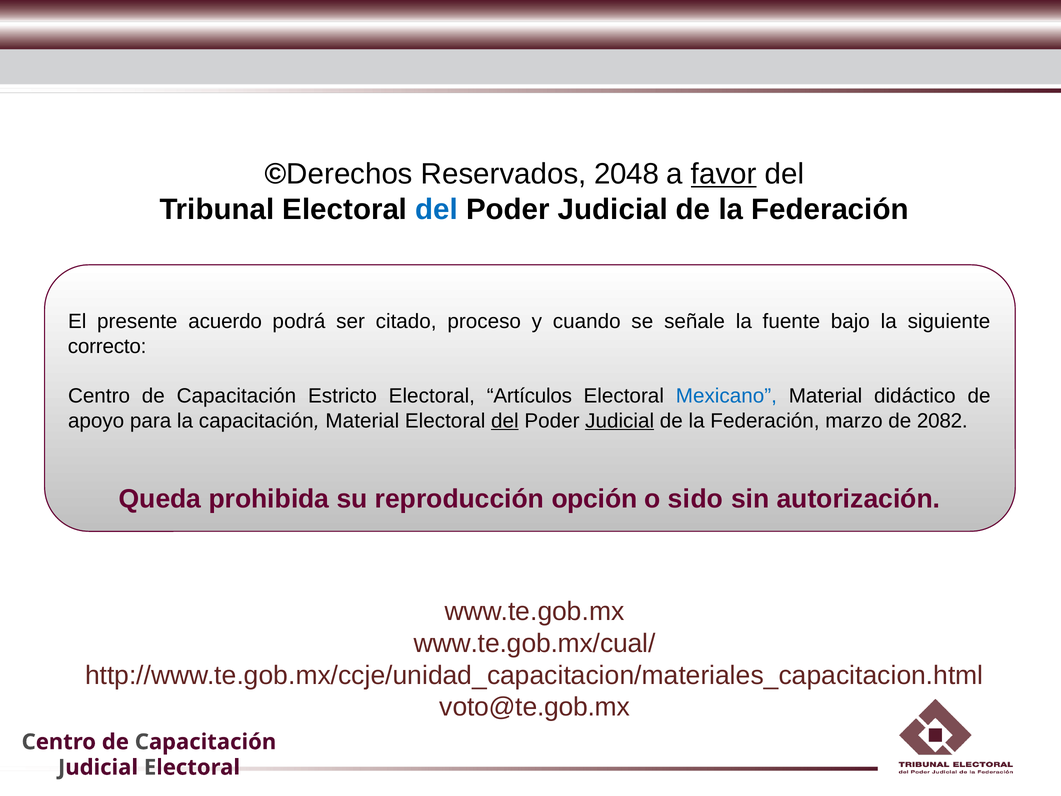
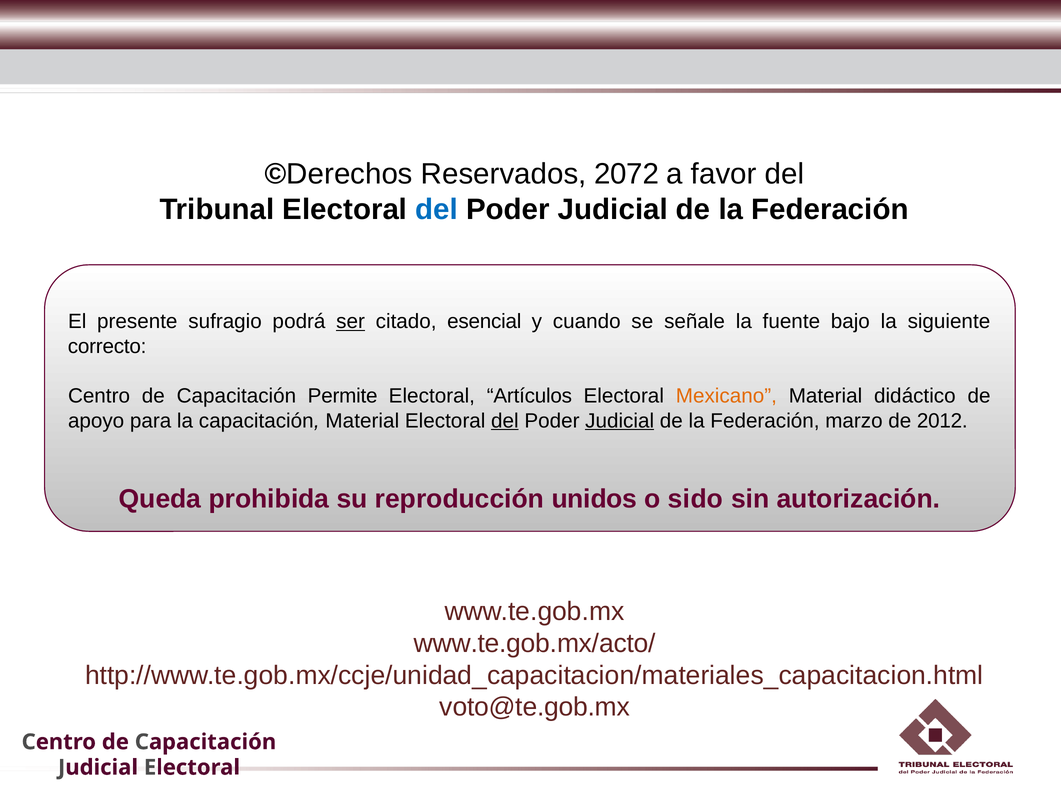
2048: 2048 -> 2072
favor underline: present -> none
acuerdo: acuerdo -> sufragio
ser underline: none -> present
proceso: proceso -> esencial
Estricto: Estricto -> Permite
Mexicano colour: blue -> orange
2082: 2082 -> 2012
opción: opción -> unidos
www.te.gob.mx/cual/: www.te.gob.mx/cual/ -> www.te.gob.mx/acto/
